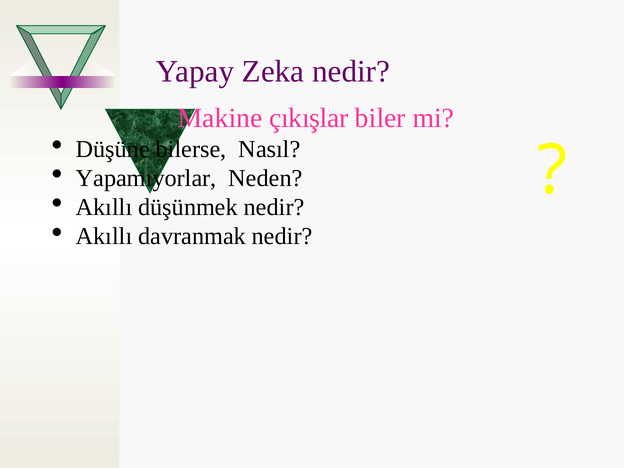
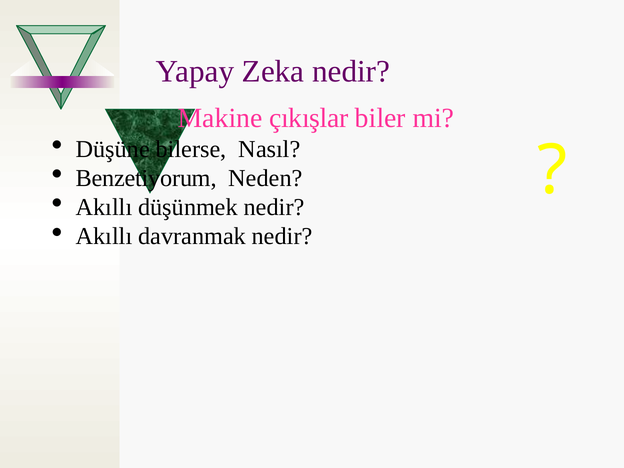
Yapamıyorlar: Yapamıyorlar -> Benzetiyorum
